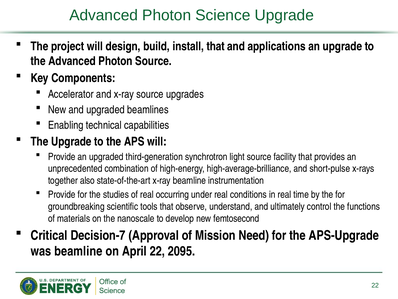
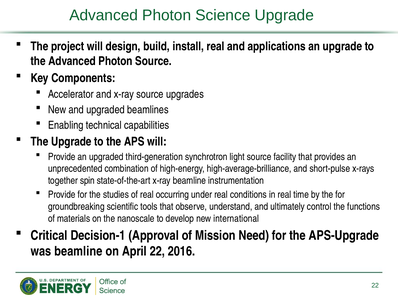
install that: that -> real
also: also -> spin
femtosecond: femtosecond -> international
Decision-7: Decision-7 -> Decision-1
2095: 2095 -> 2016
